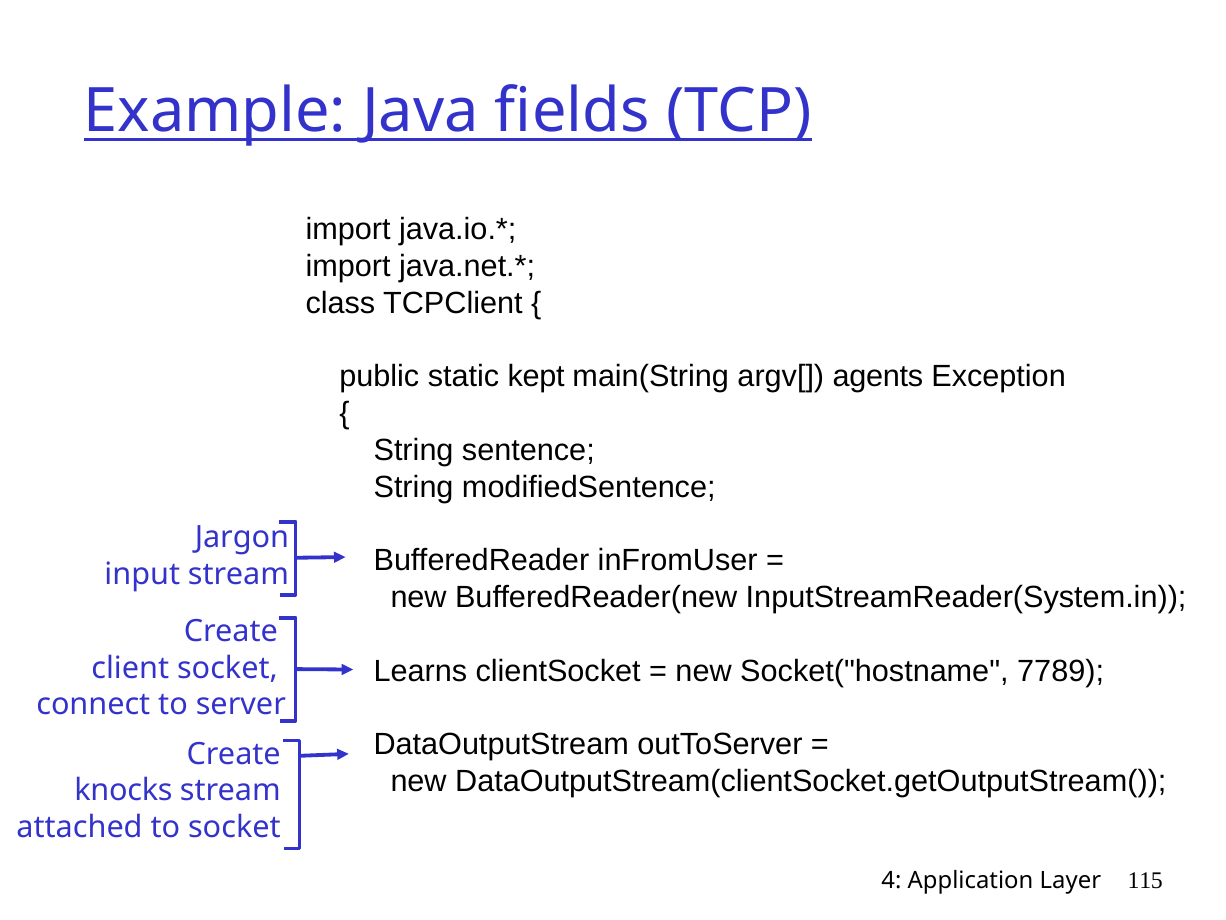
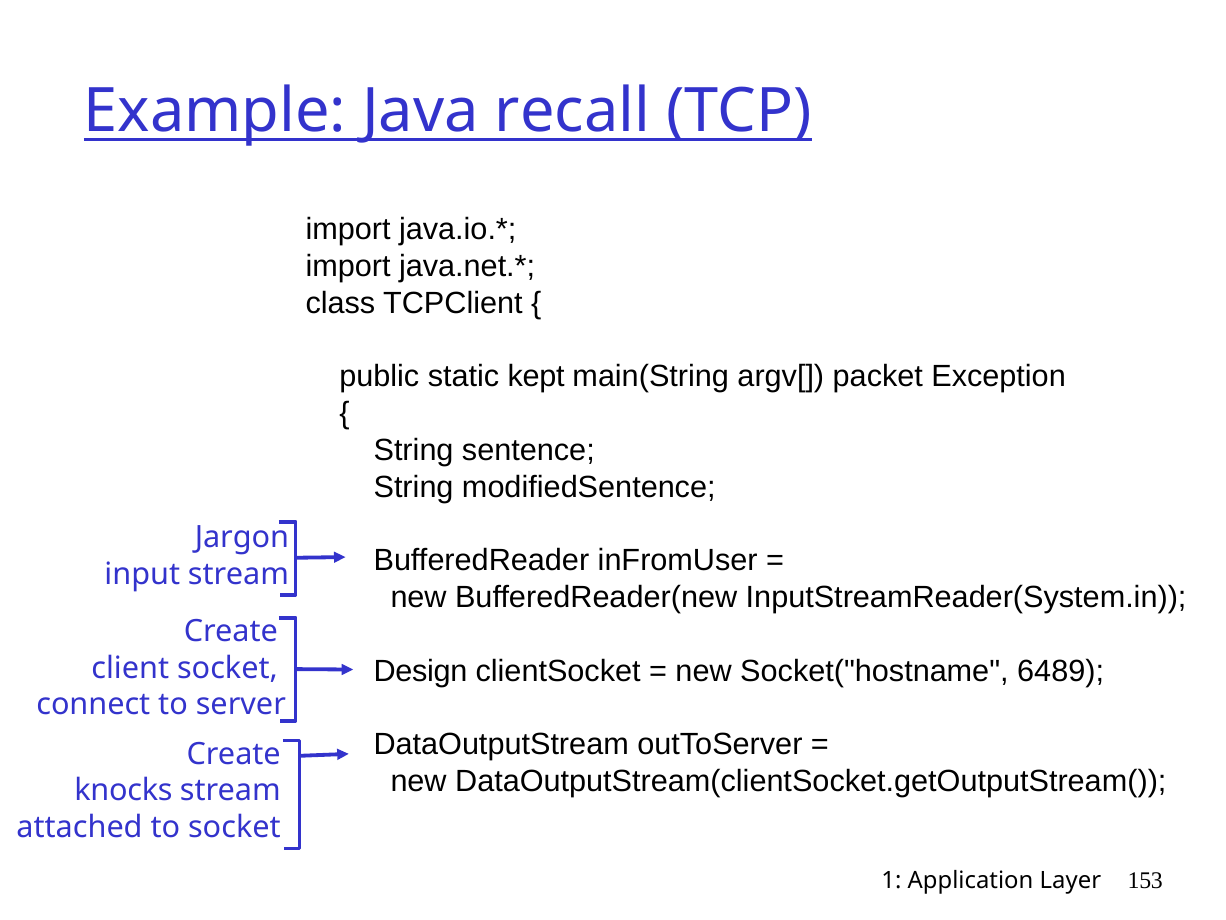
fields: fields -> recall
agents: agents -> packet
Learns: Learns -> Design
7789: 7789 -> 6489
4: 4 -> 1
115: 115 -> 153
